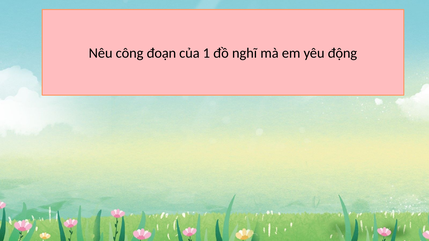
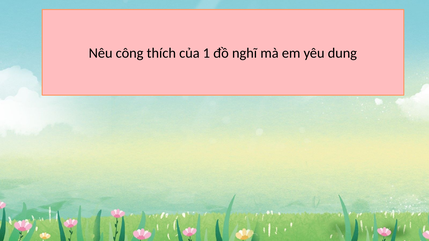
đoạn: đoạn -> thích
động: động -> dung
